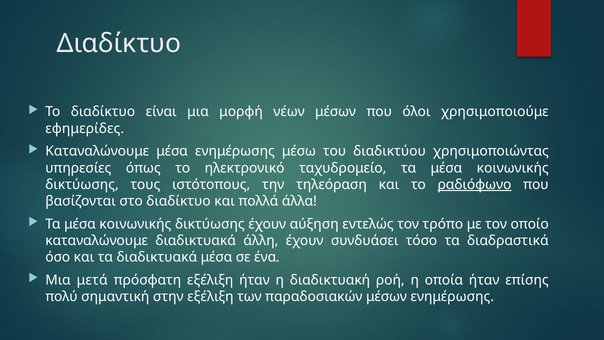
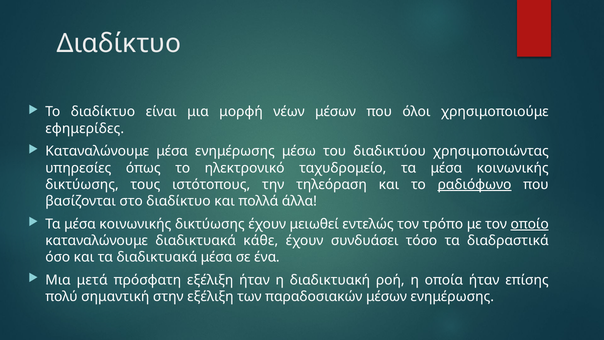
αύξηση: αύξηση -> μειωθεί
οποίο underline: none -> present
άλλη: άλλη -> κάθε
